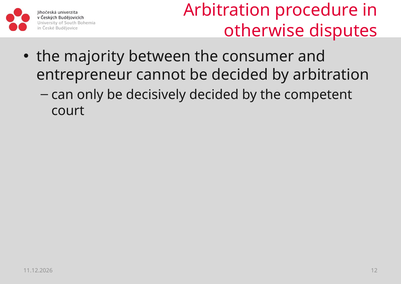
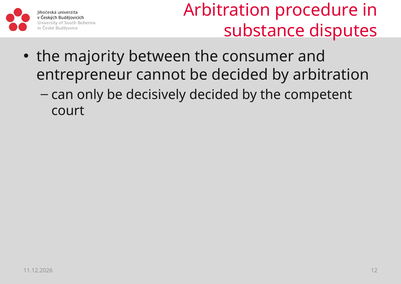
otherwise: otherwise -> substance
